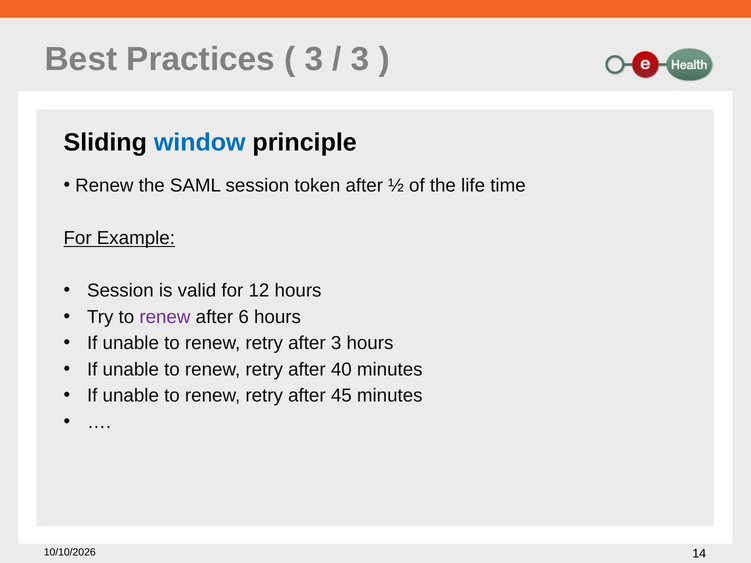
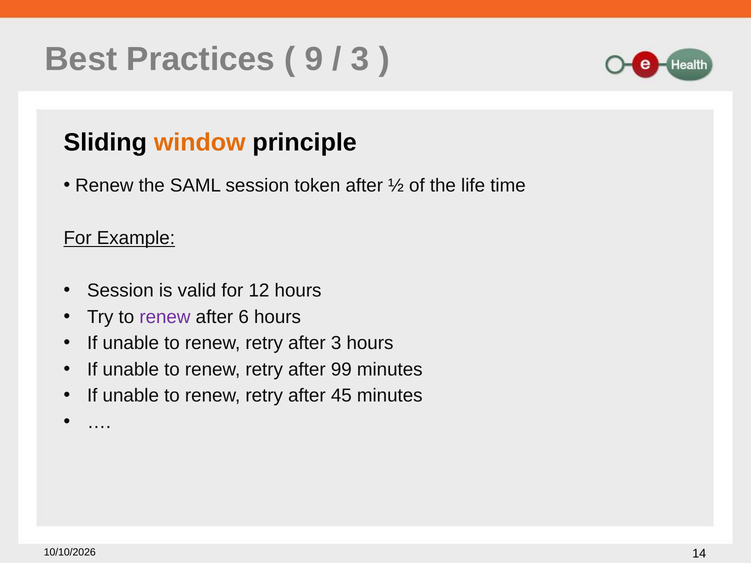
3 at (314, 59): 3 -> 9
window colour: blue -> orange
40: 40 -> 99
